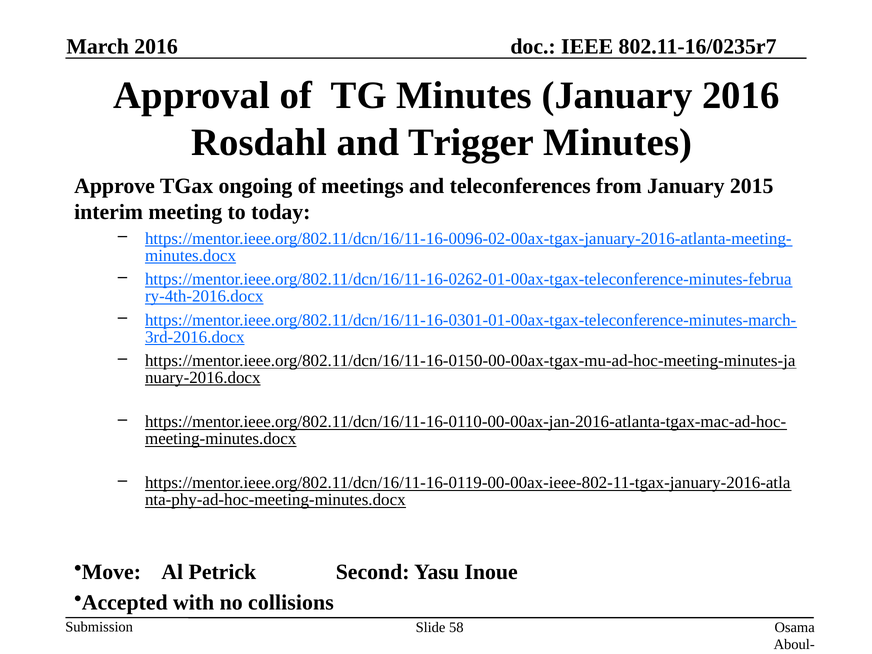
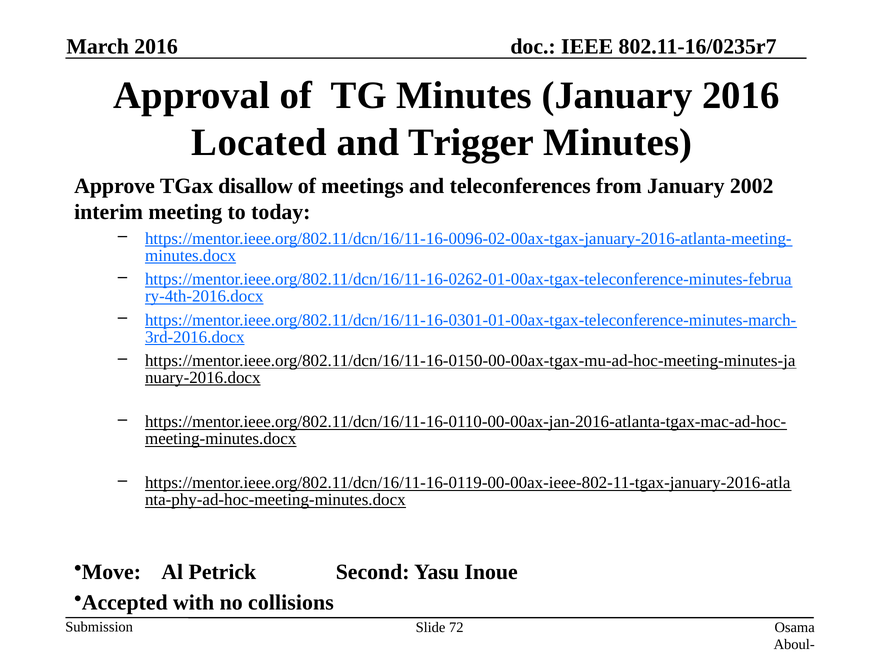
Rosdahl: Rosdahl -> Located
ongoing: ongoing -> disallow
2015: 2015 -> 2002
58: 58 -> 72
